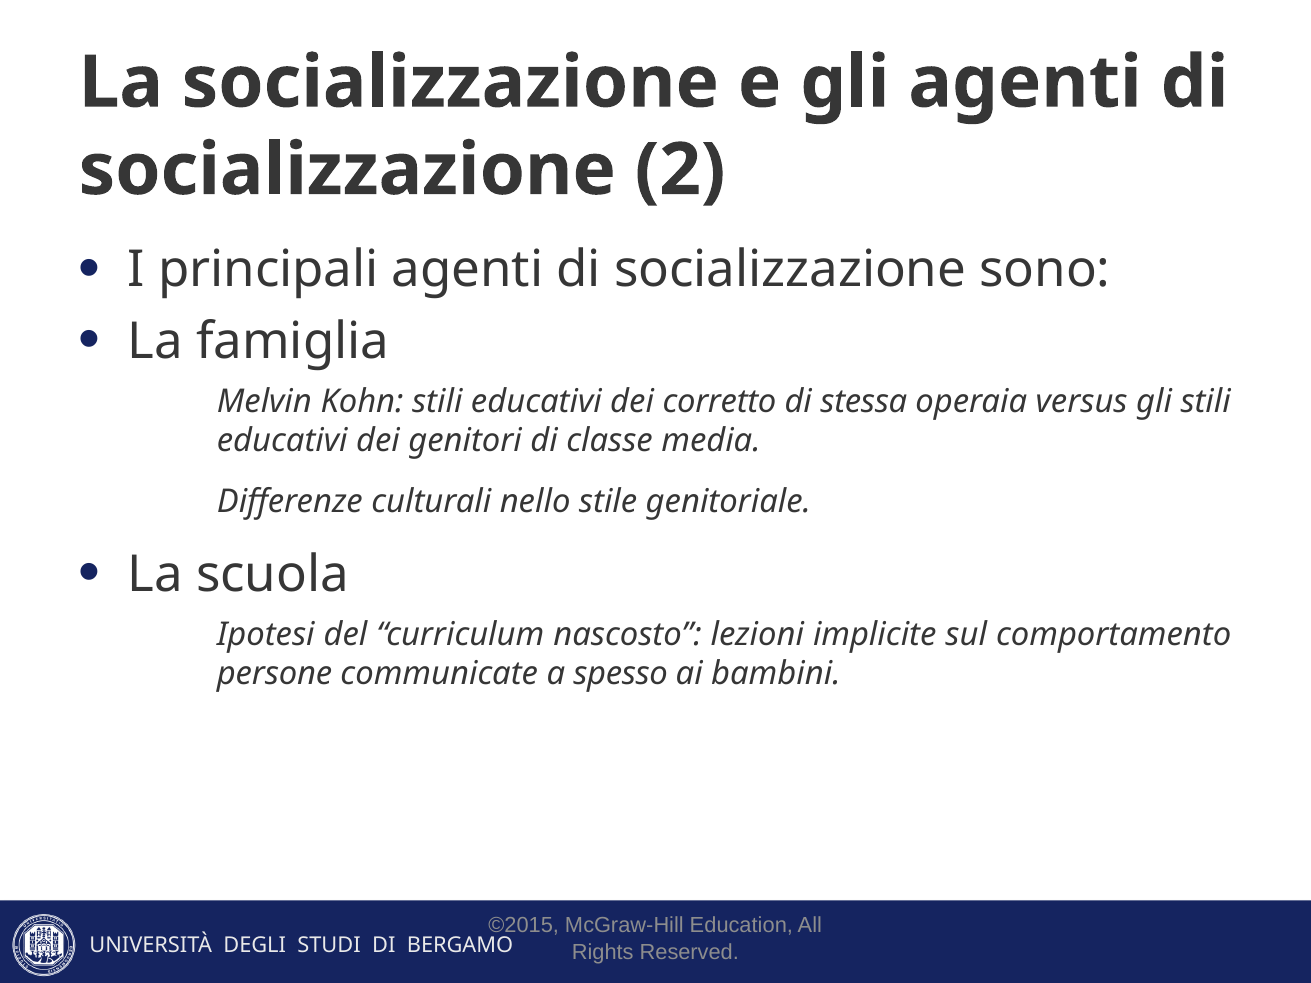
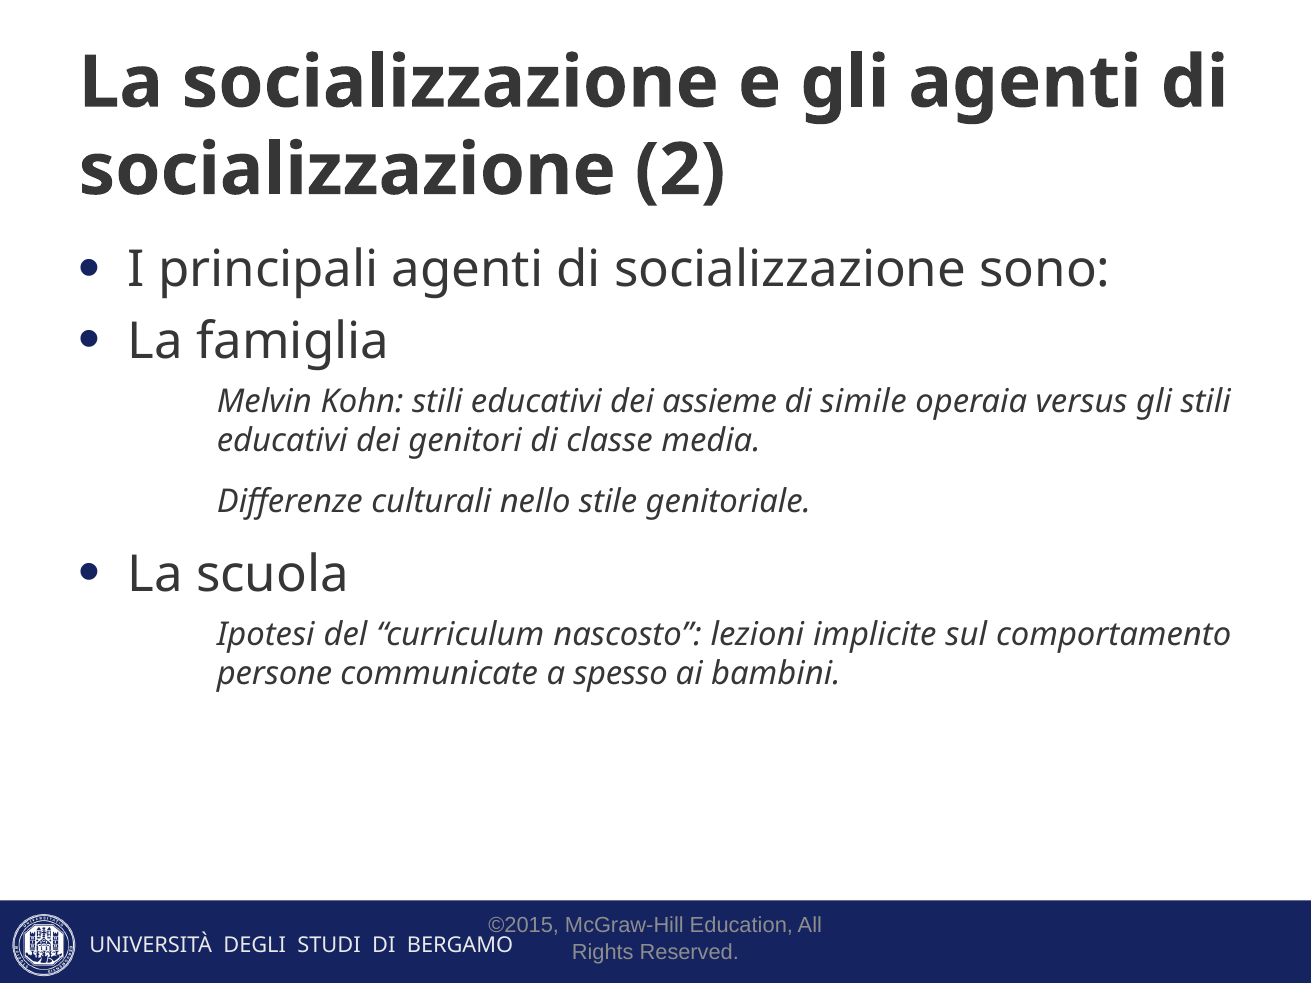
corretto: corretto -> assieme
stessa: stessa -> simile
